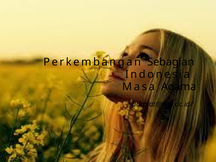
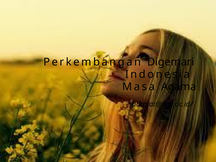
Sebagian: Sebagian -> Digemari
